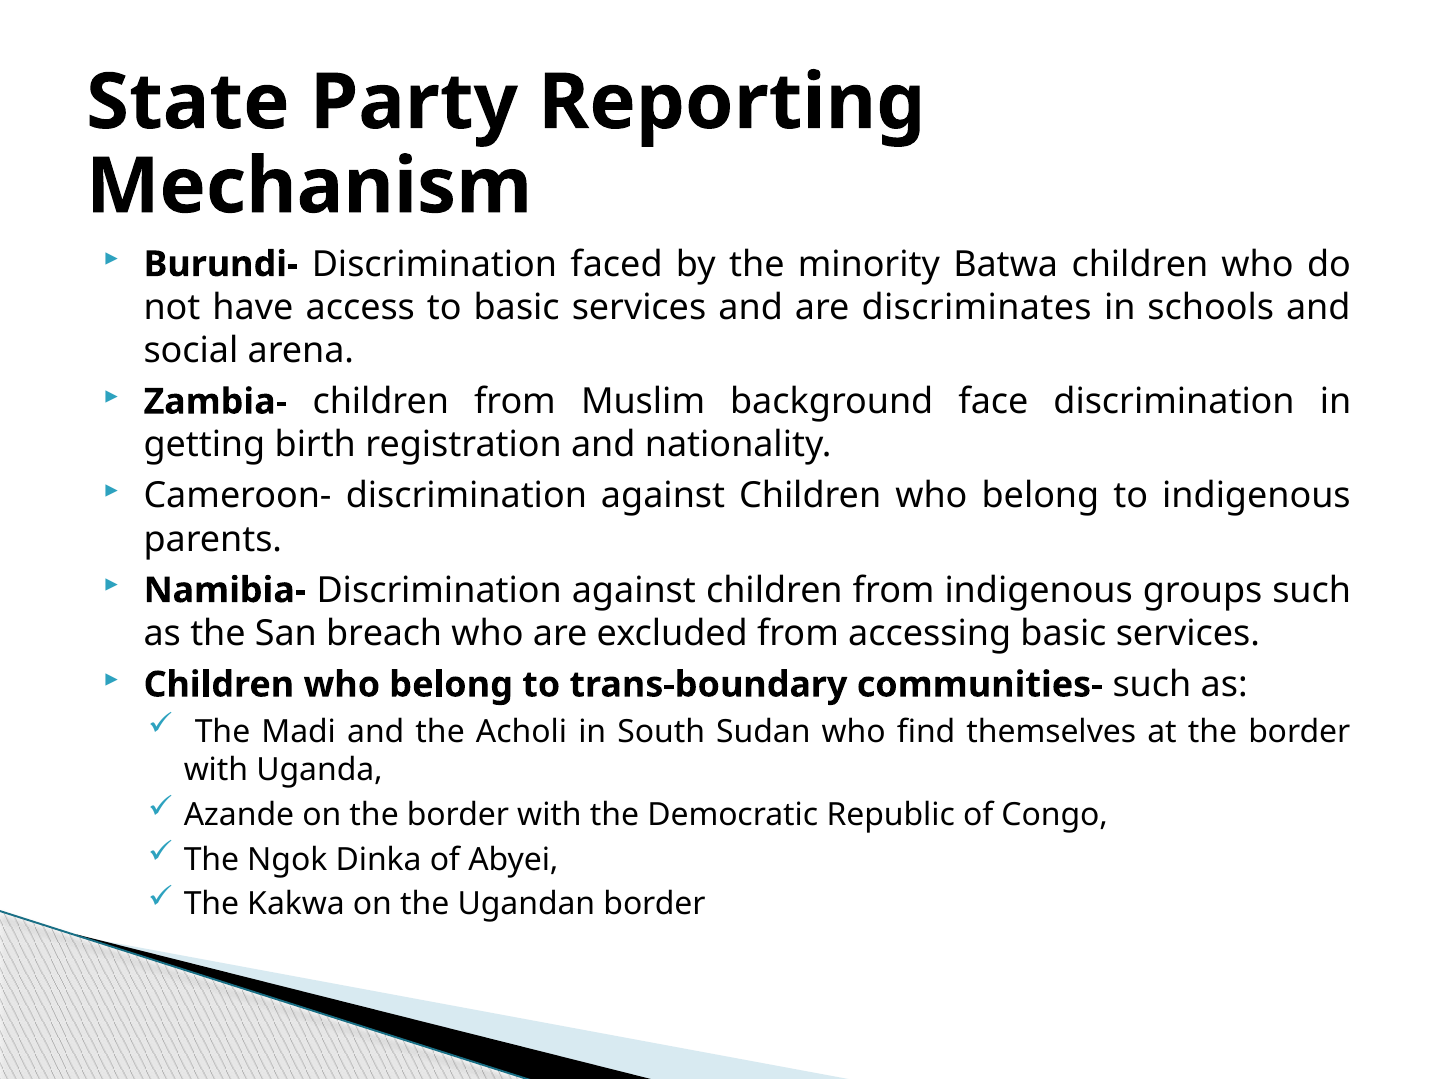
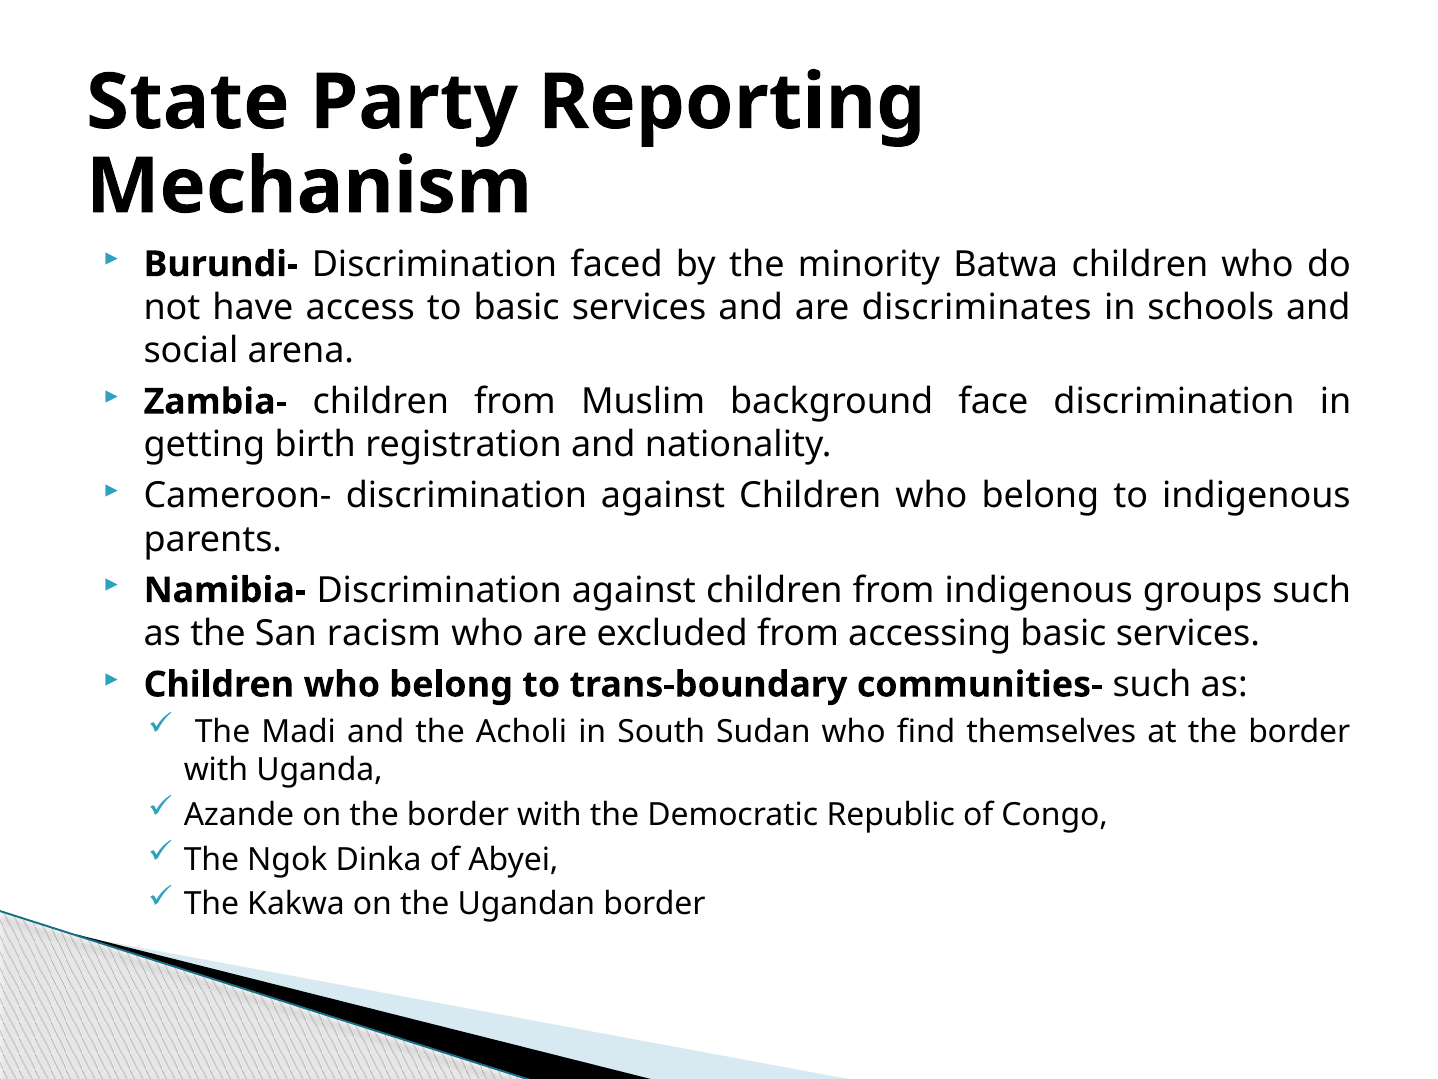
breach: breach -> racism
